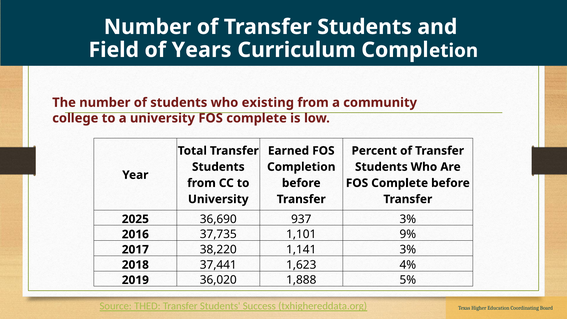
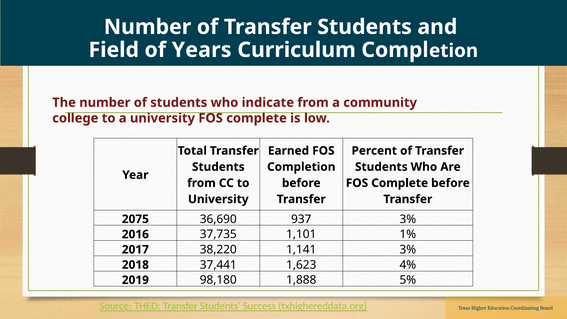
existing: existing -> indicate
2025: 2025 -> 2075
9%: 9% -> 1%
36,020: 36,020 -> 98,180
